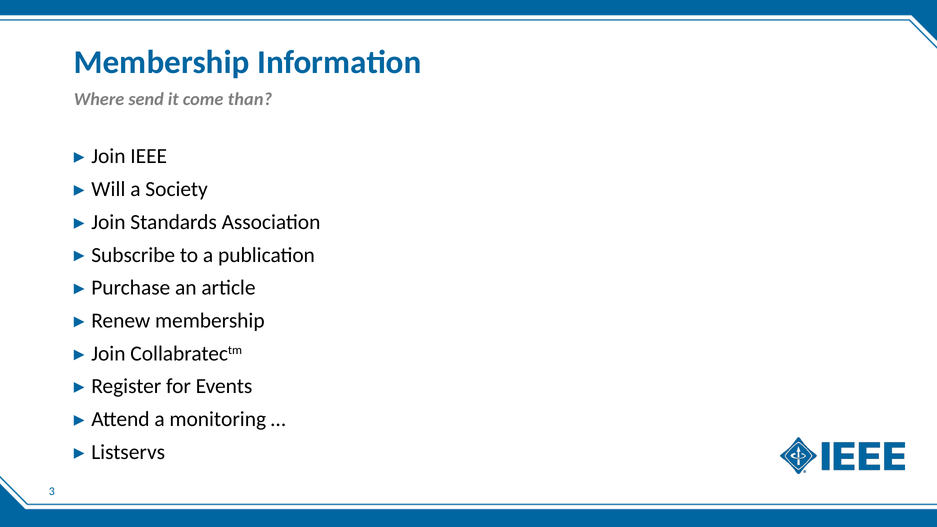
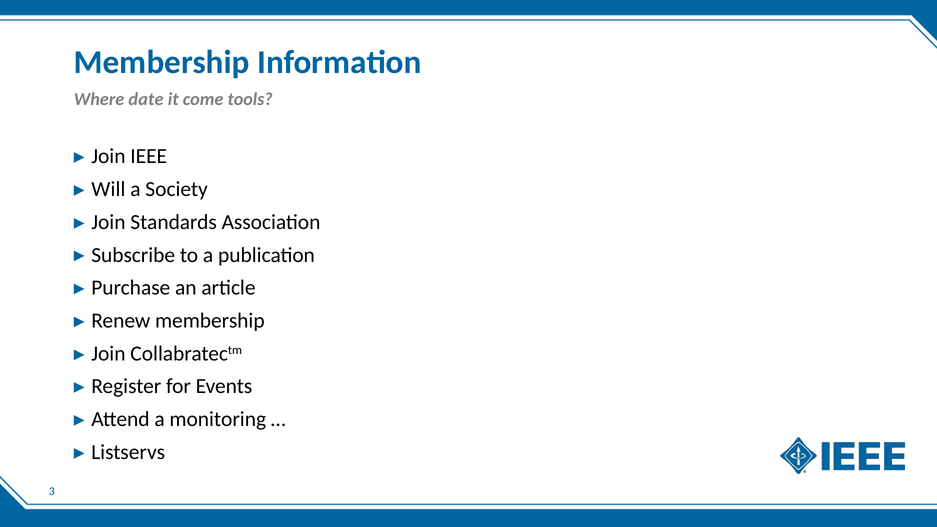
send: send -> date
than: than -> tools
